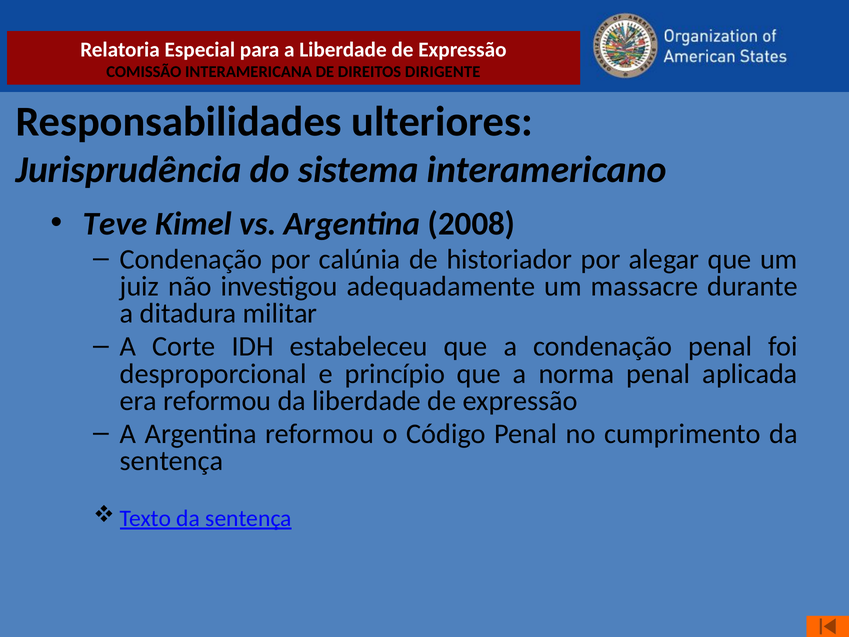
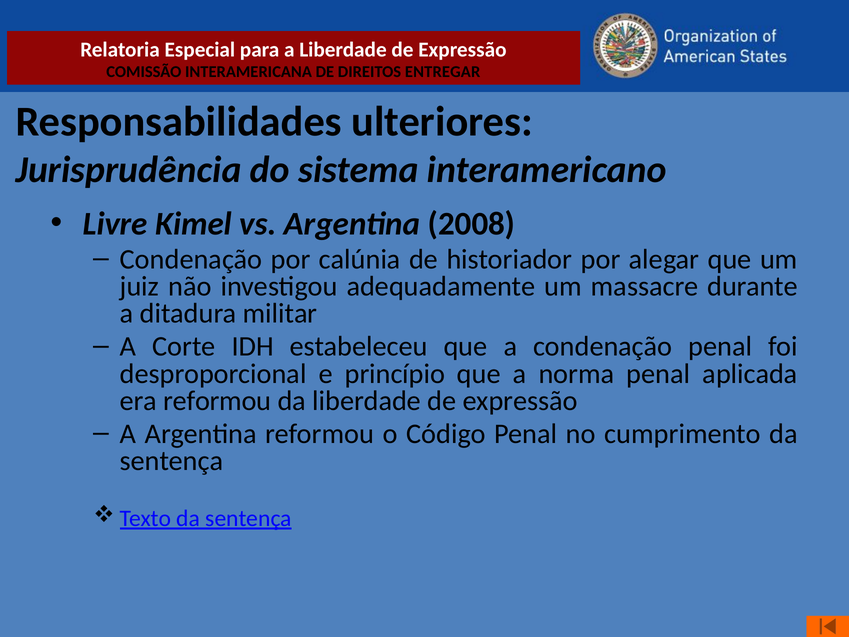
DIRIGENTE: DIRIGENTE -> ENTREGAR
Teve: Teve -> Livre
